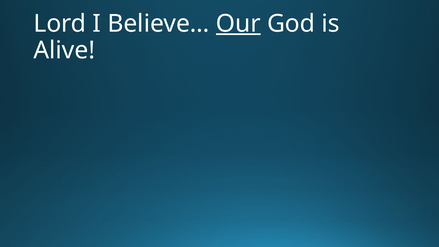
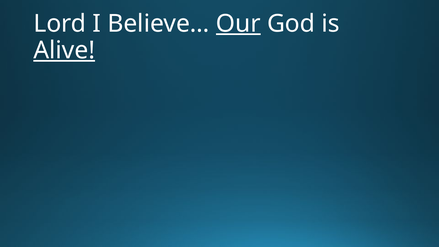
Alive underline: none -> present
